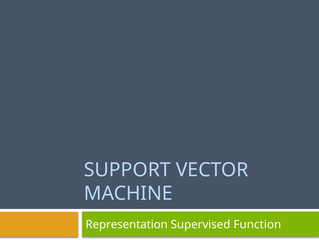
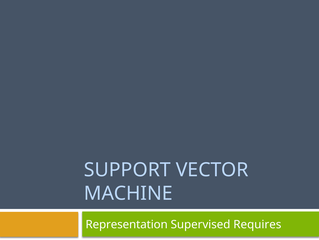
Function: Function -> Requires
